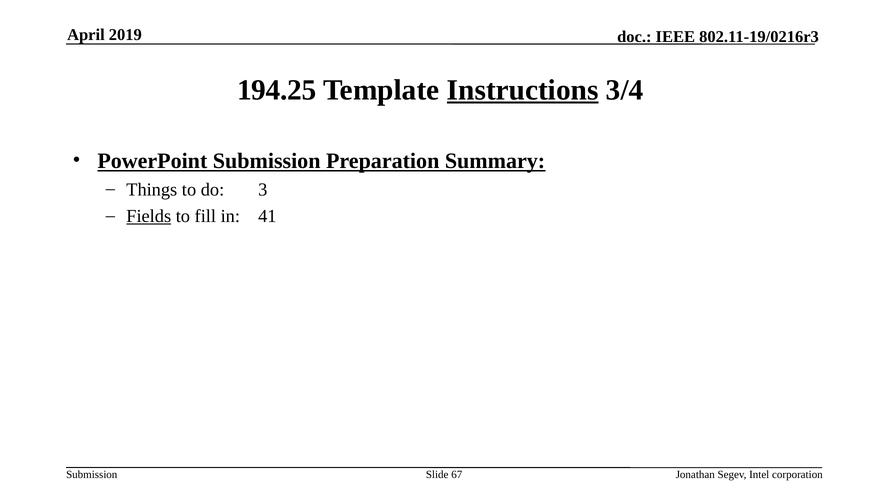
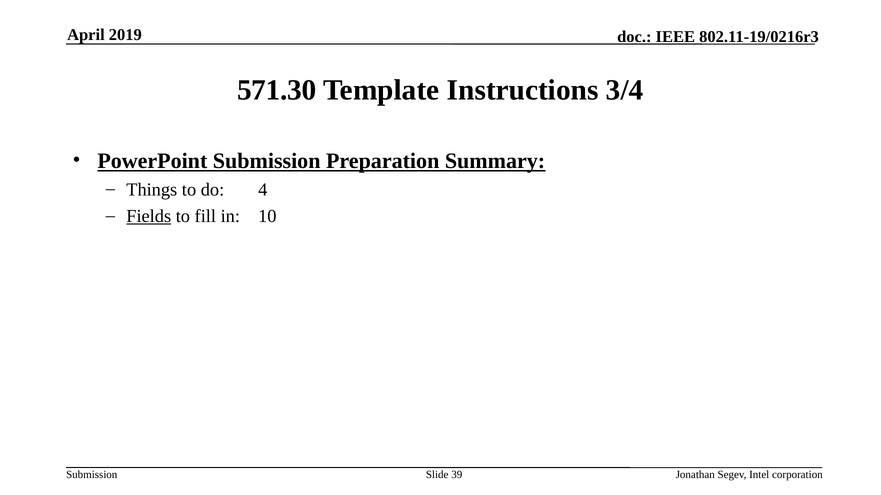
194.25: 194.25 -> 571.30
Instructions underline: present -> none
3: 3 -> 4
41: 41 -> 10
67: 67 -> 39
